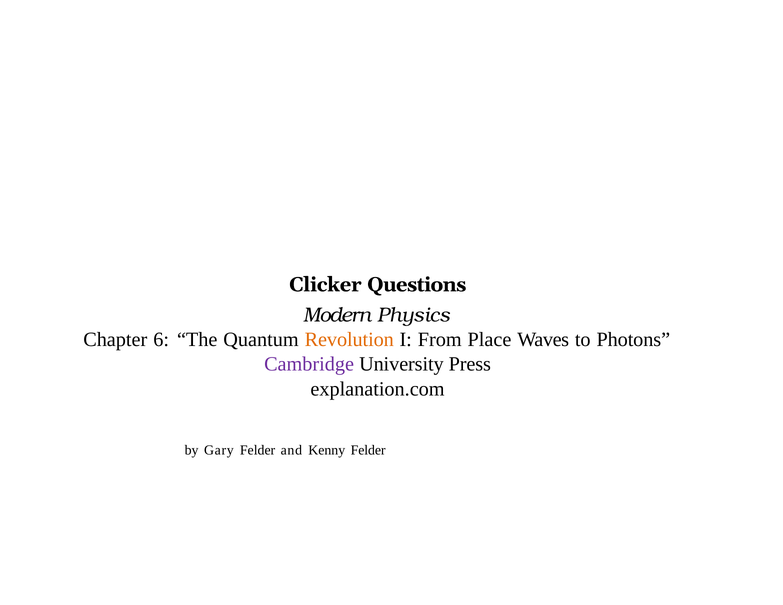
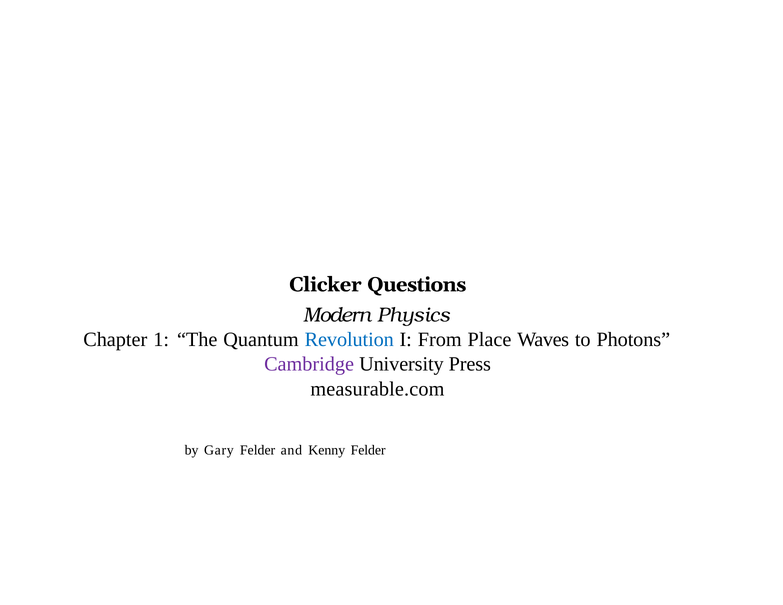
6: 6 -> 1
Revolution colour: orange -> blue
explanation.com: explanation.com -> measurable.com
